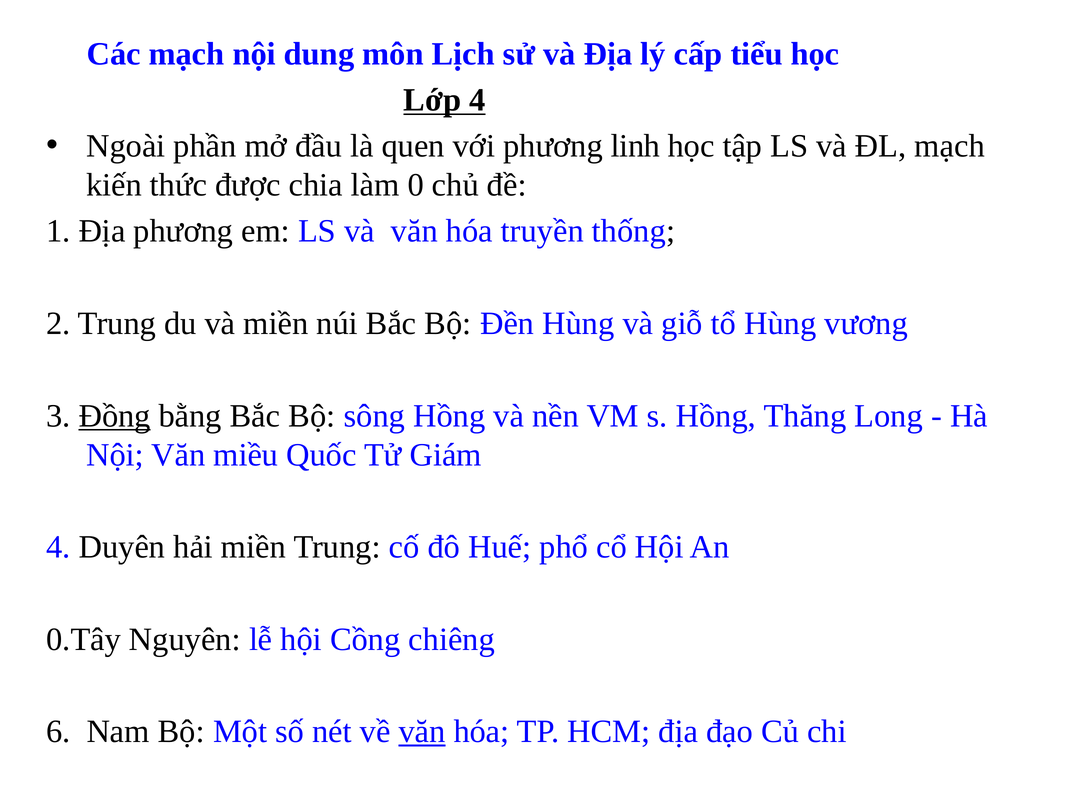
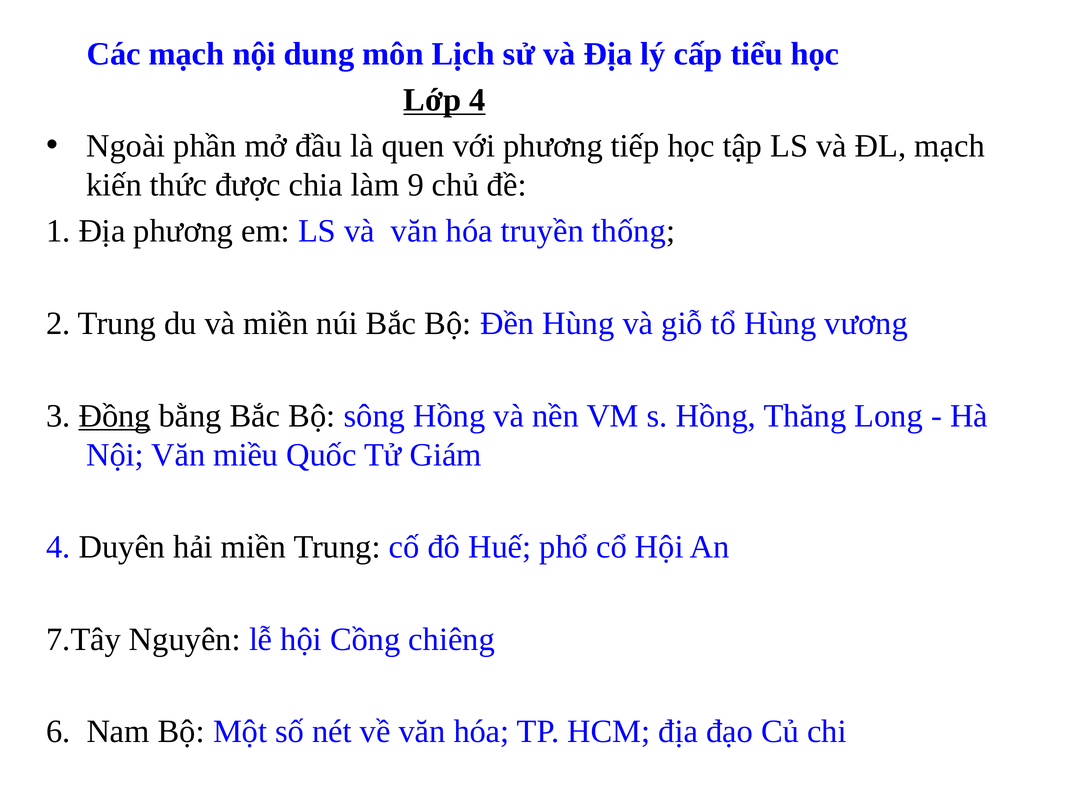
linh: linh -> tiếp
0: 0 -> 9
0.Tây: 0.Tây -> 7.Tây
văn at (422, 731) underline: present -> none
